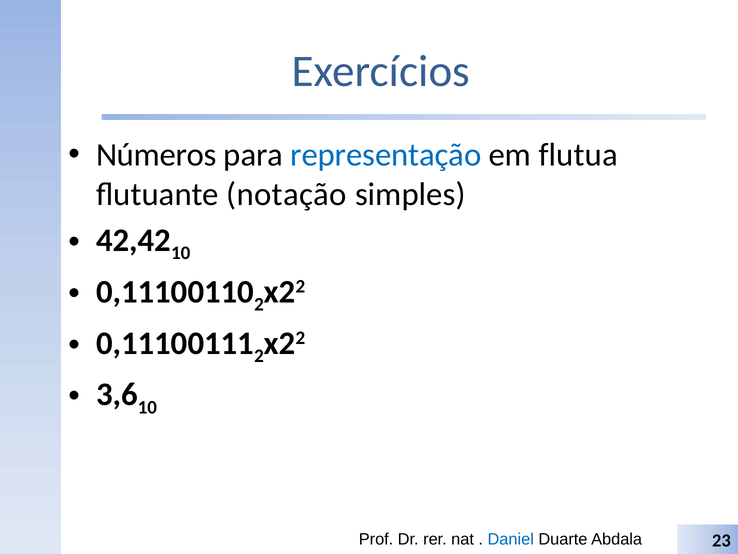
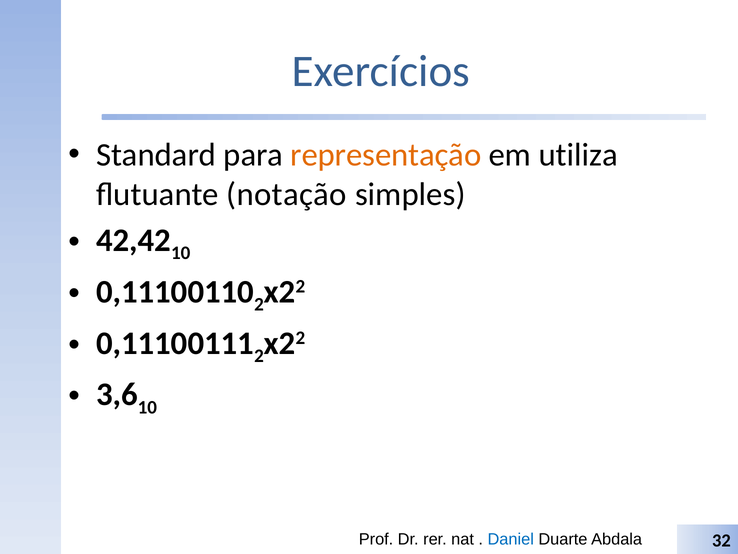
Números: Números -> Standard
representação colour: blue -> orange
flutua: flutua -> utiliza
23: 23 -> 32
